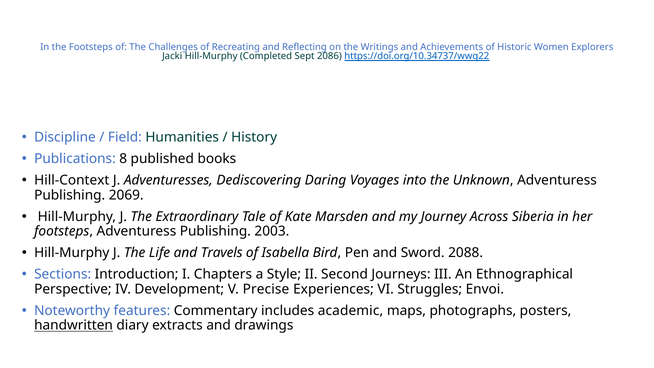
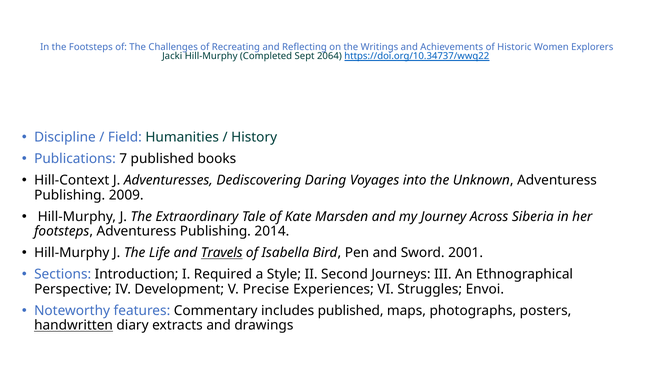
2086: 2086 -> 2064
8: 8 -> 7
2069: 2069 -> 2009
2003: 2003 -> 2014
Travels underline: none -> present
2088: 2088 -> 2001
Chapters: Chapters -> Required
includes academic: academic -> published
